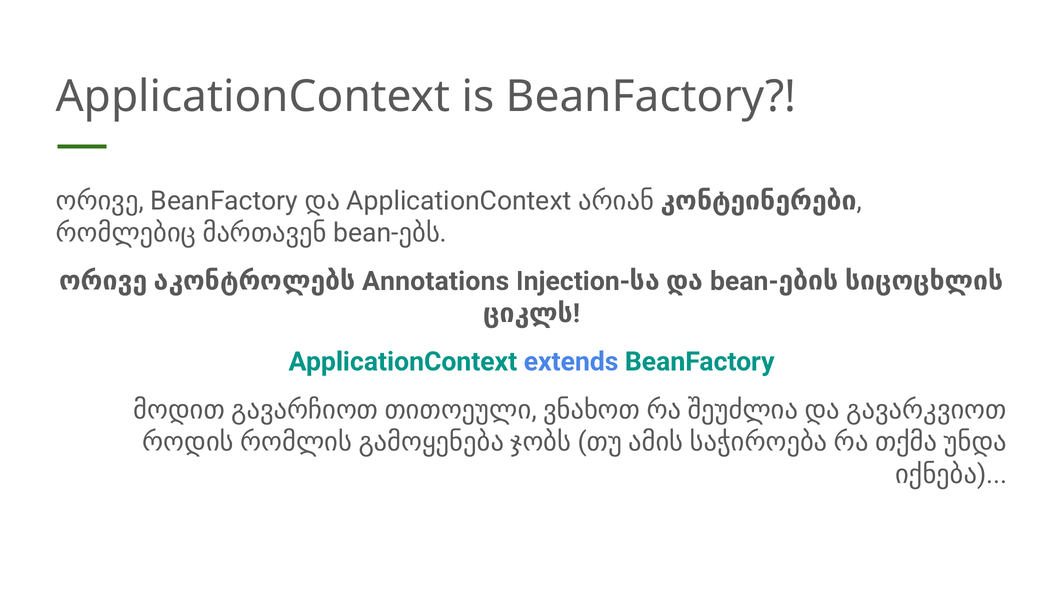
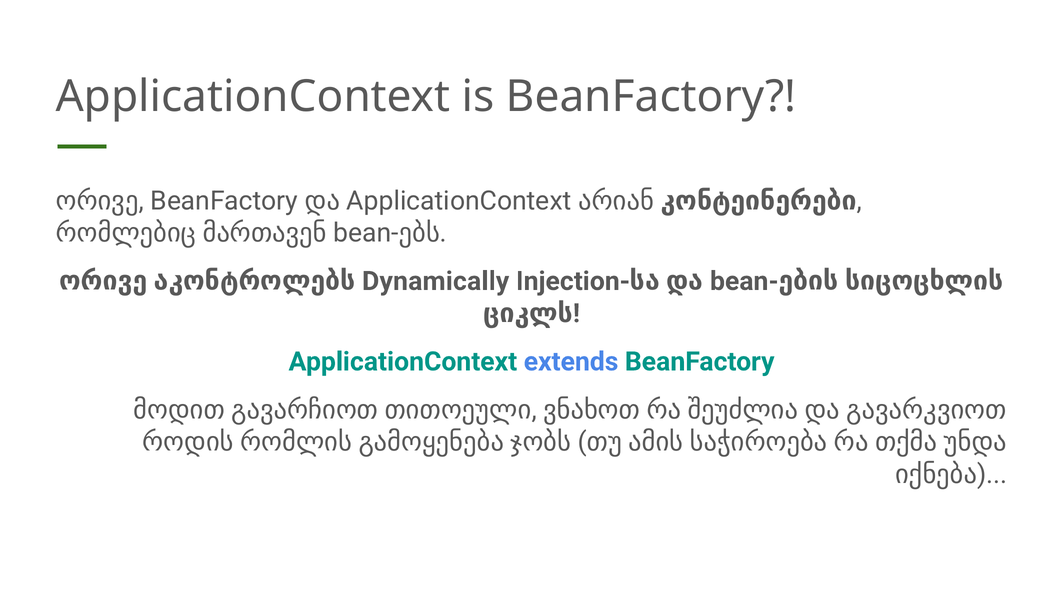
Annotations: Annotations -> Dynamically
